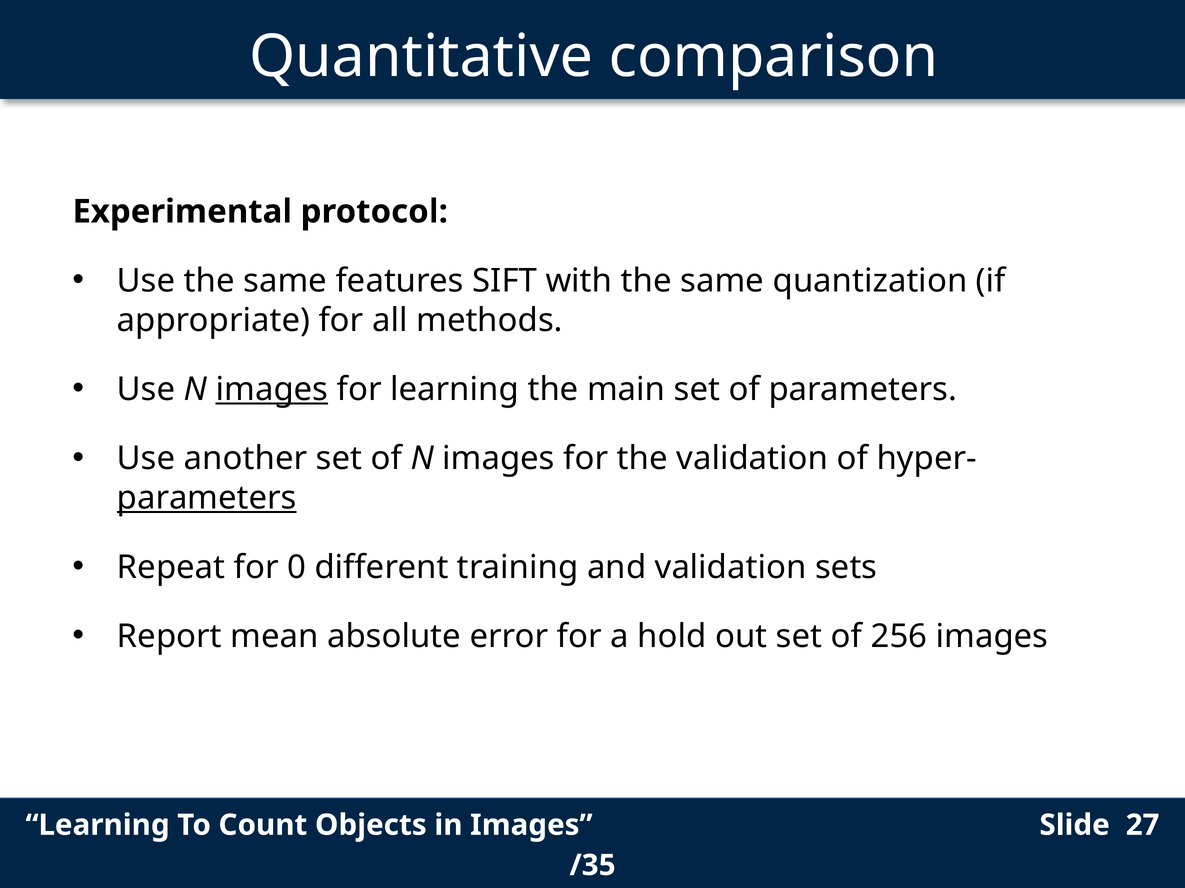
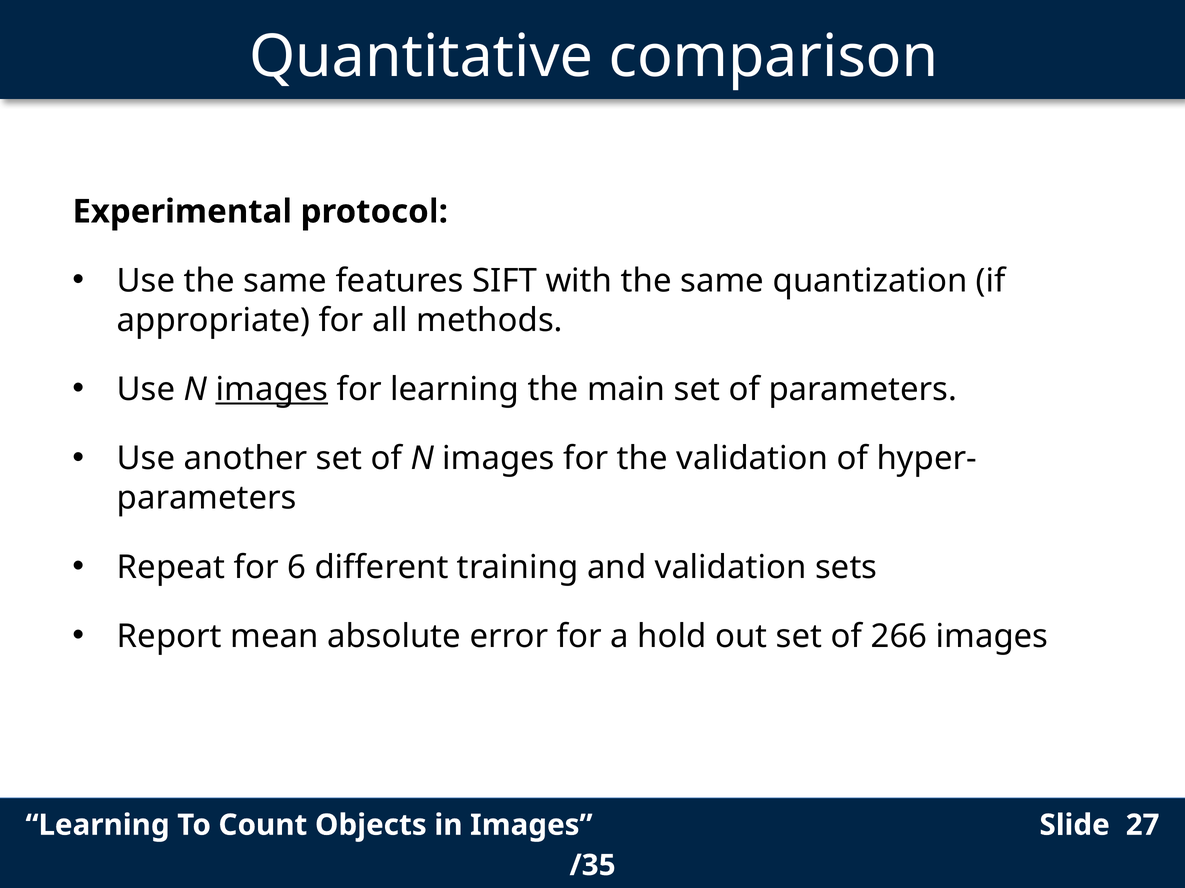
parameters at (207, 498) underline: present -> none
0: 0 -> 6
256: 256 -> 266
